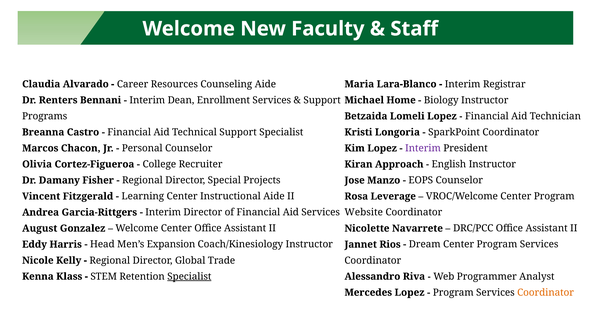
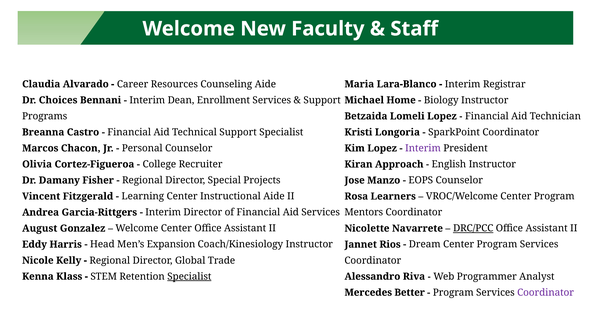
Renters: Renters -> Choices
Leverage: Leverage -> Learners
Website: Website -> Mentors
DRC/PCC underline: none -> present
Mercedes Lopez: Lopez -> Better
Coordinator at (546, 292) colour: orange -> purple
